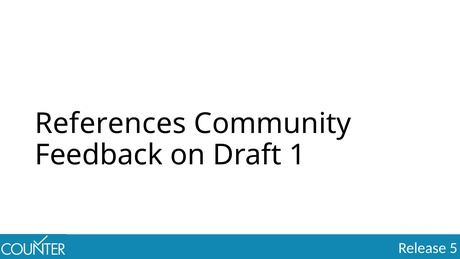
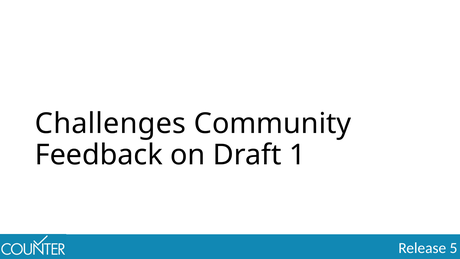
References: References -> Challenges
